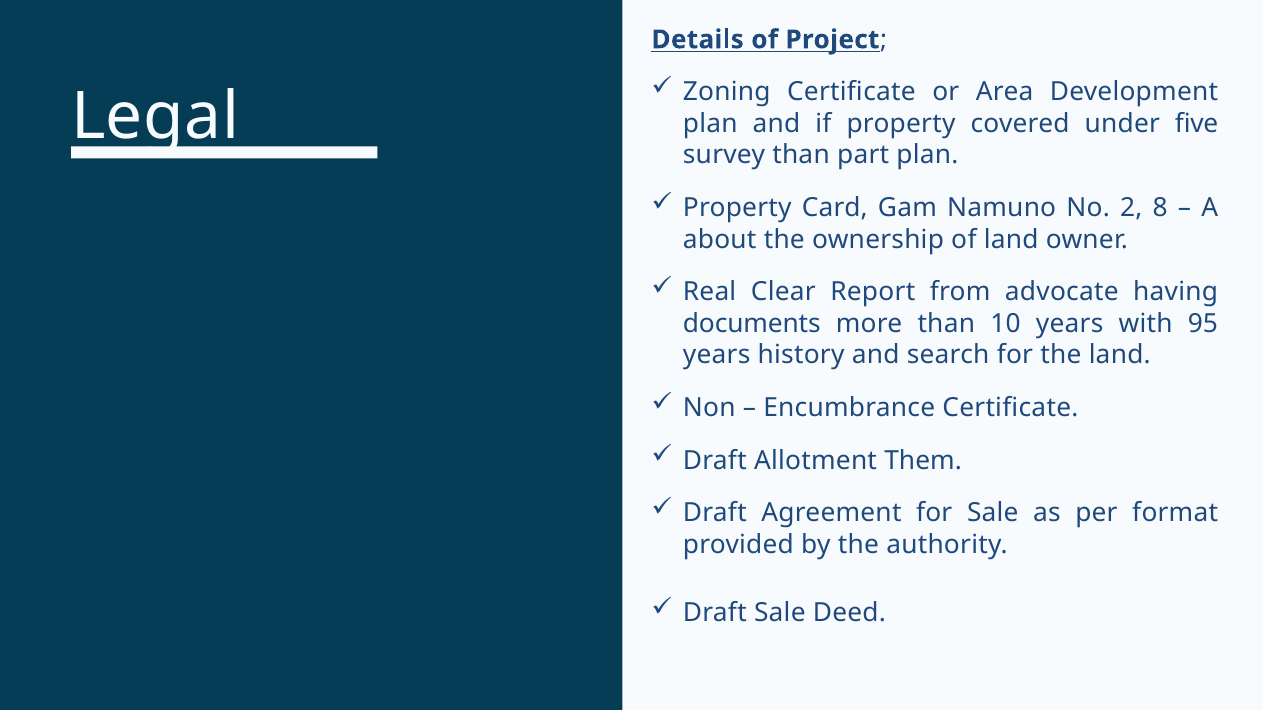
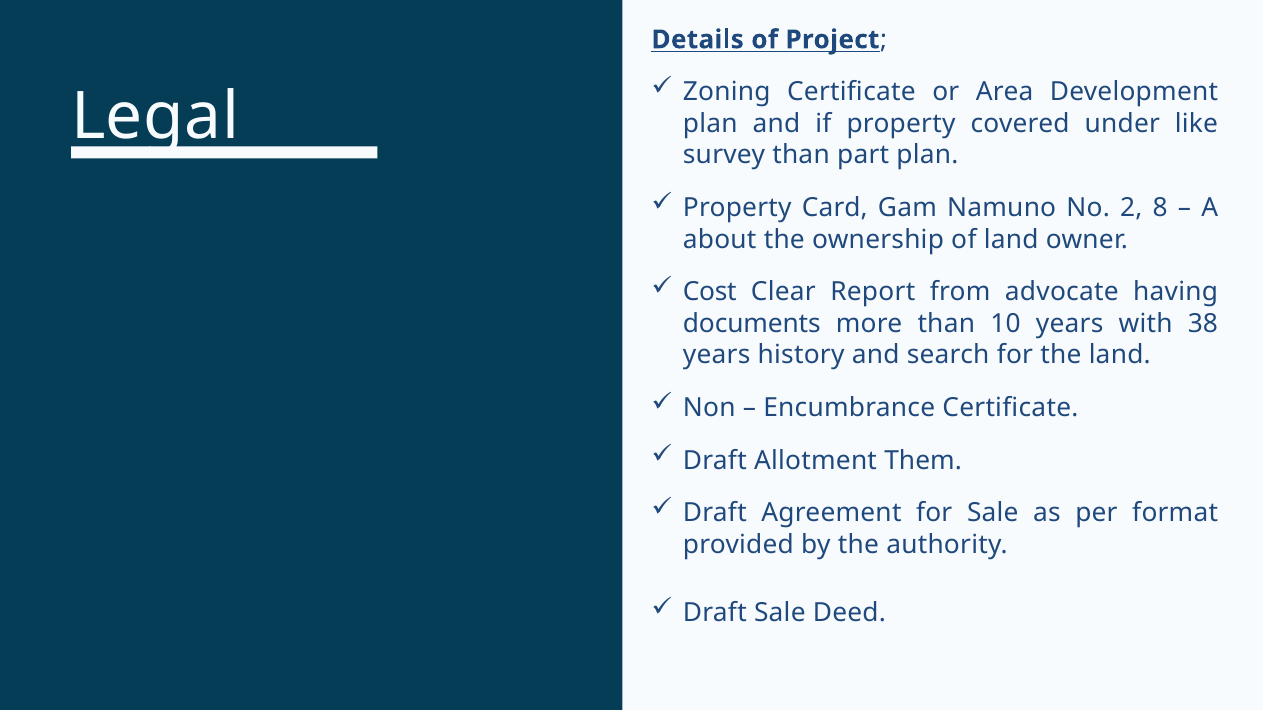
five: five -> like
Real: Real -> Cost
95: 95 -> 38
